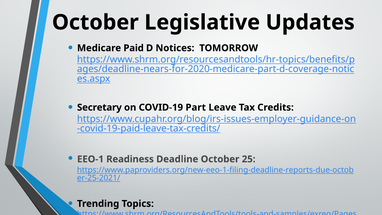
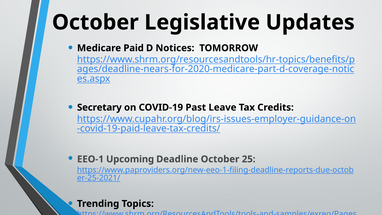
Part: Part -> Past
Readiness: Readiness -> Upcoming
